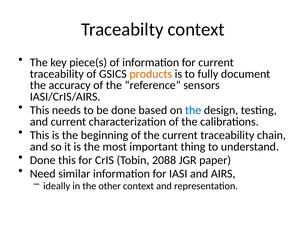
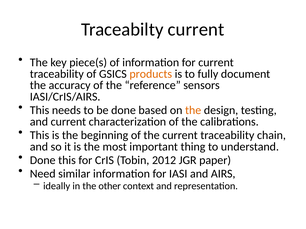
Traceabilty context: context -> current
the at (193, 110) colour: blue -> orange
2088: 2088 -> 2012
